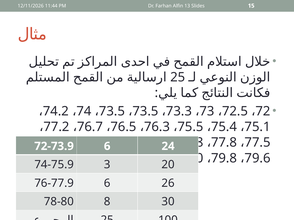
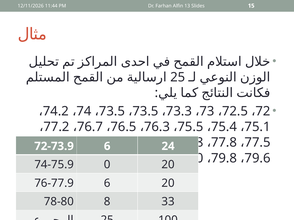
3: 3 -> 0
6 26: 26 -> 20
30: 30 -> 33
